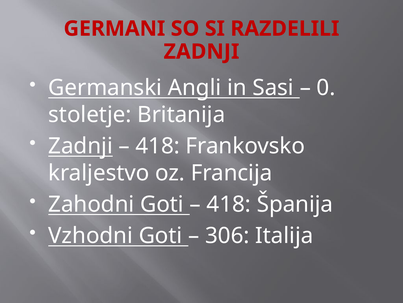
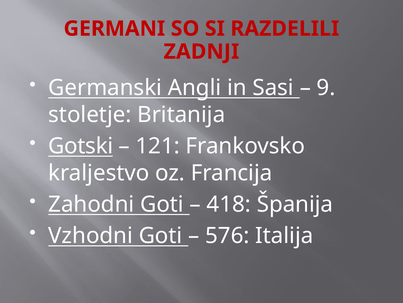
0: 0 -> 9
Zadnji at (81, 146): Zadnji -> Gotski
418 at (158, 146): 418 -> 121
306: 306 -> 576
